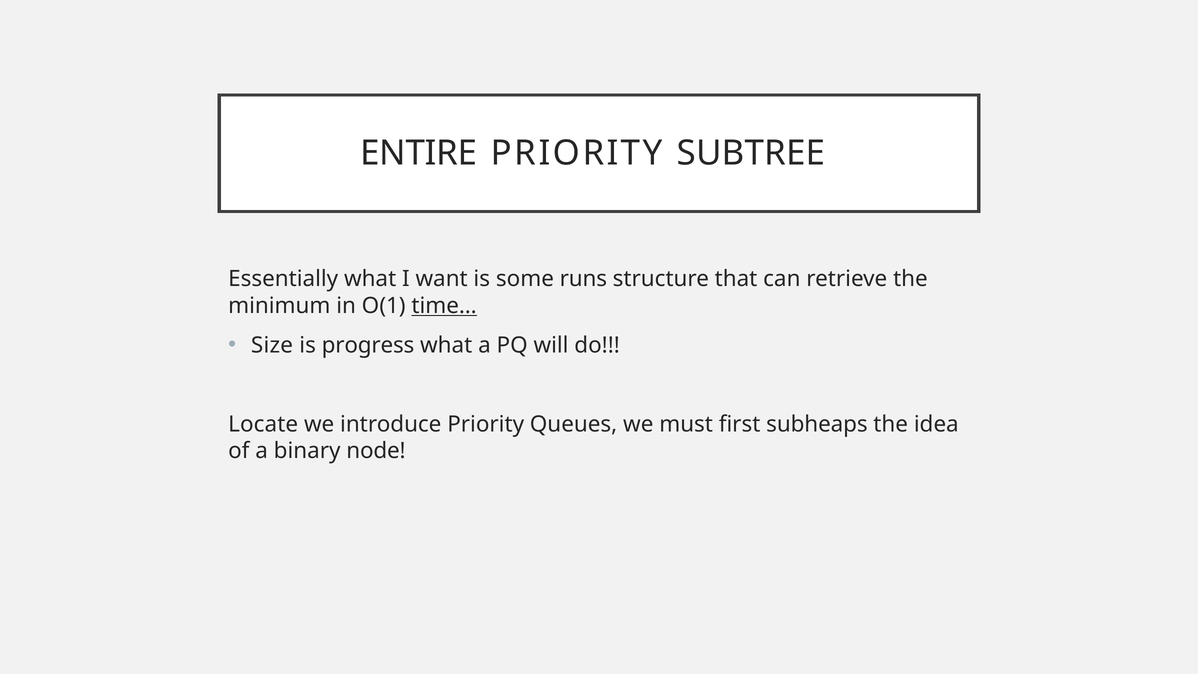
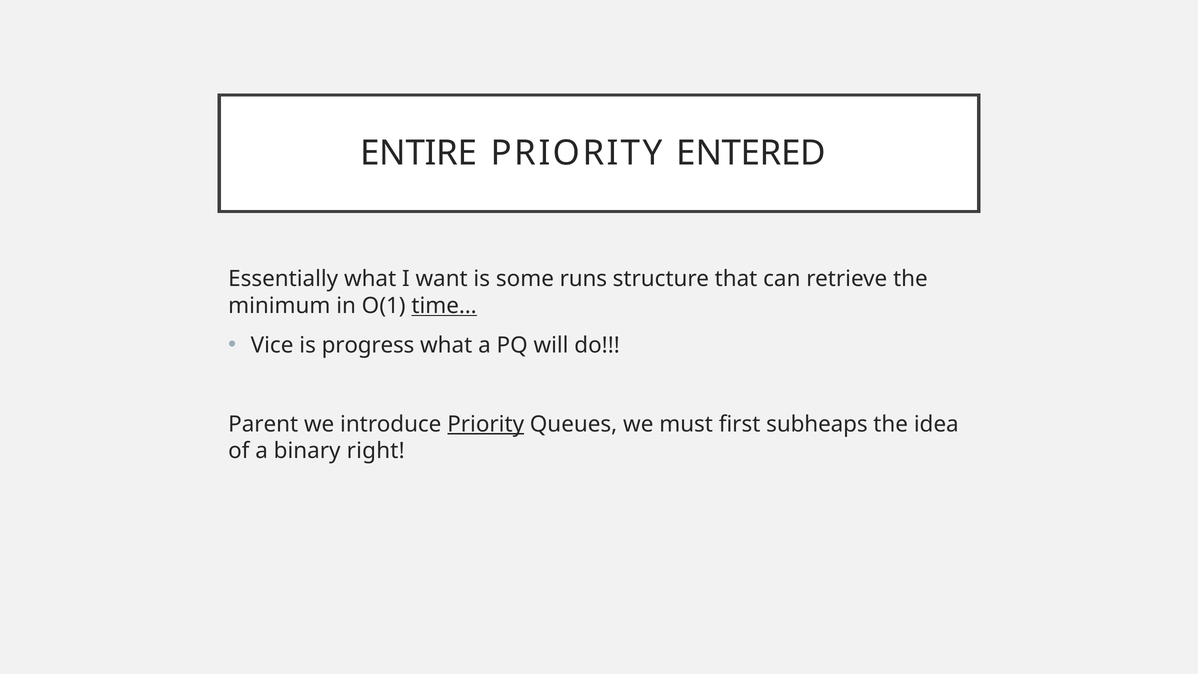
SUBTREE: SUBTREE -> ENTERED
Size: Size -> Vice
Locate: Locate -> Parent
Priority at (486, 424) underline: none -> present
node: node -> right
